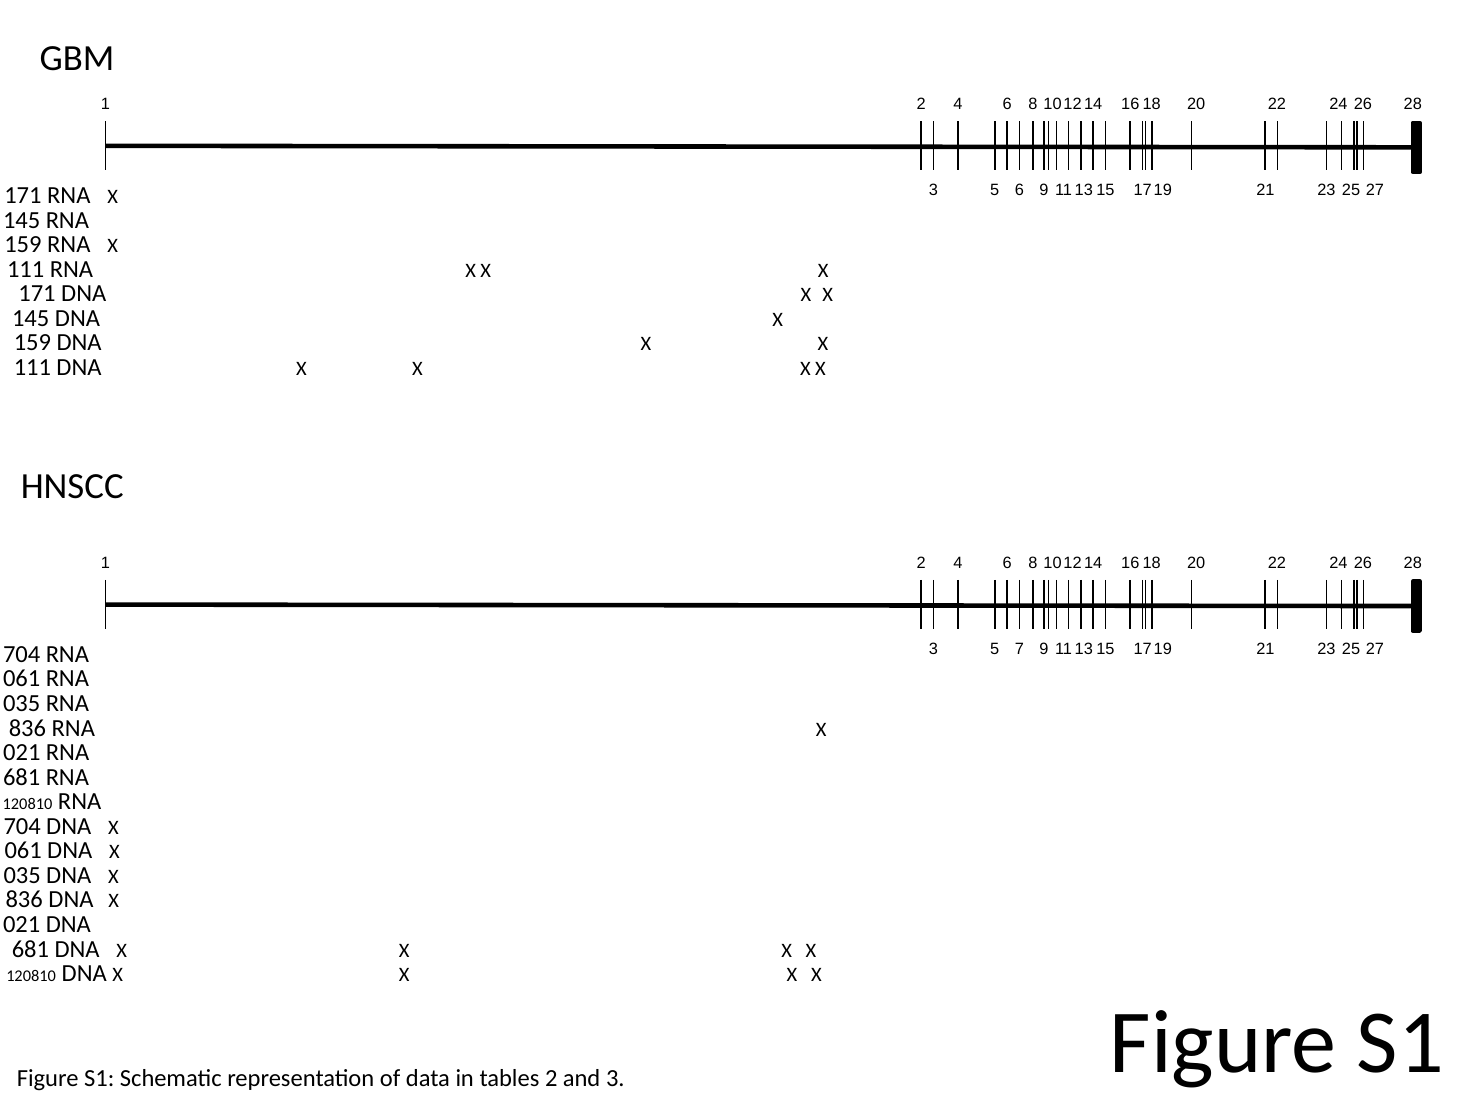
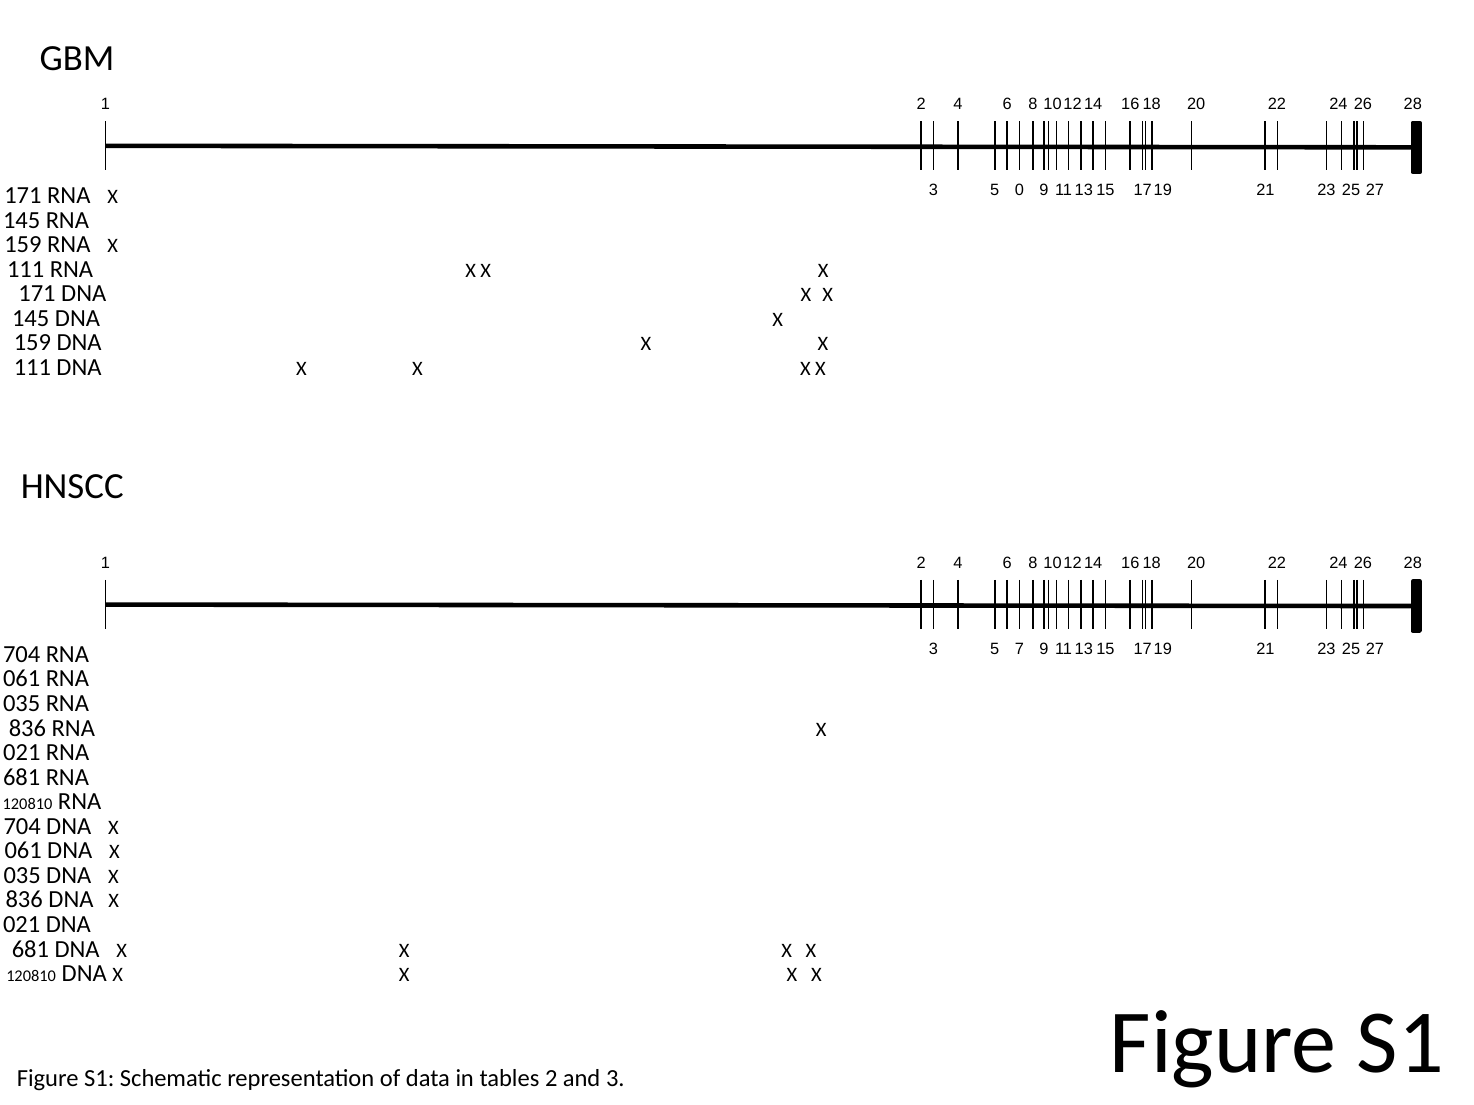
5 6: 6 -> 0
